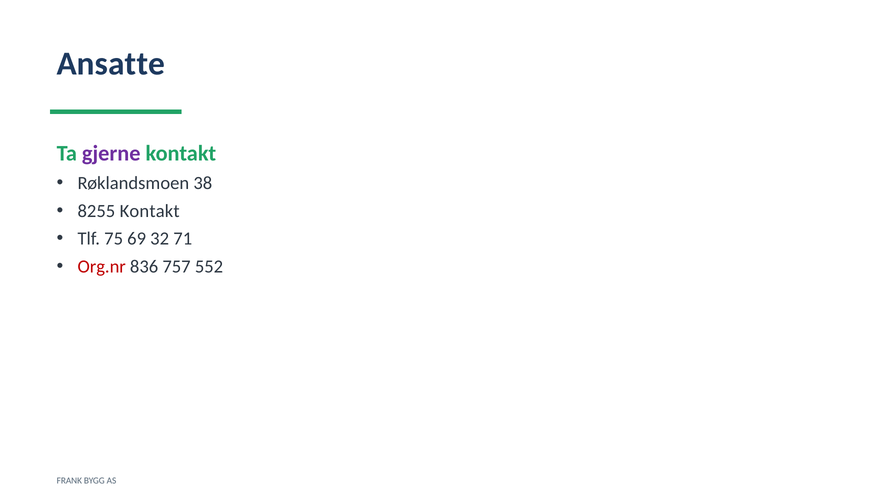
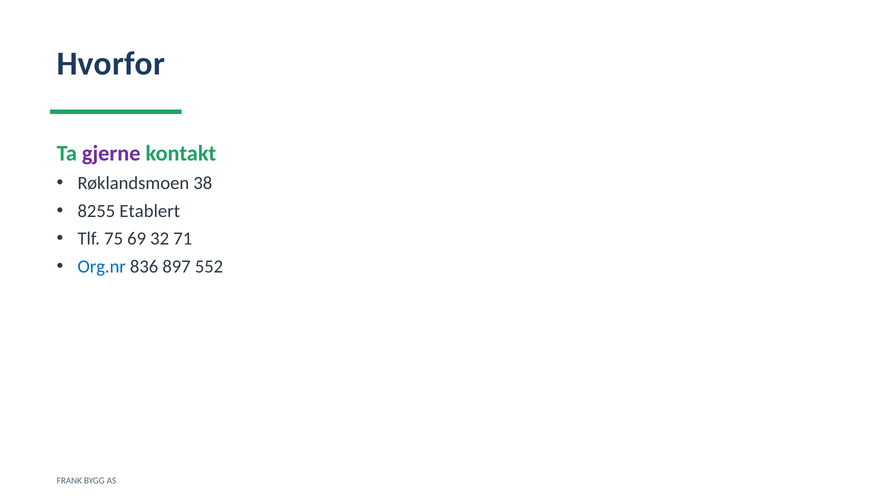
Ansatte: Ansatte -> Hvorfor
8255 Kontakt: Kontakt -> Etablert
Org.nr colour: red -> blue
757: 757 -> 897
